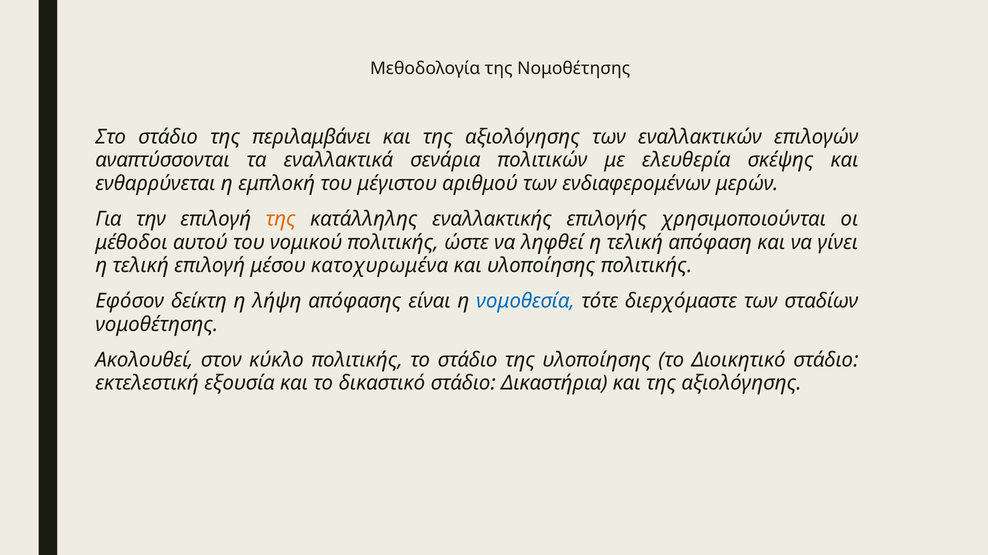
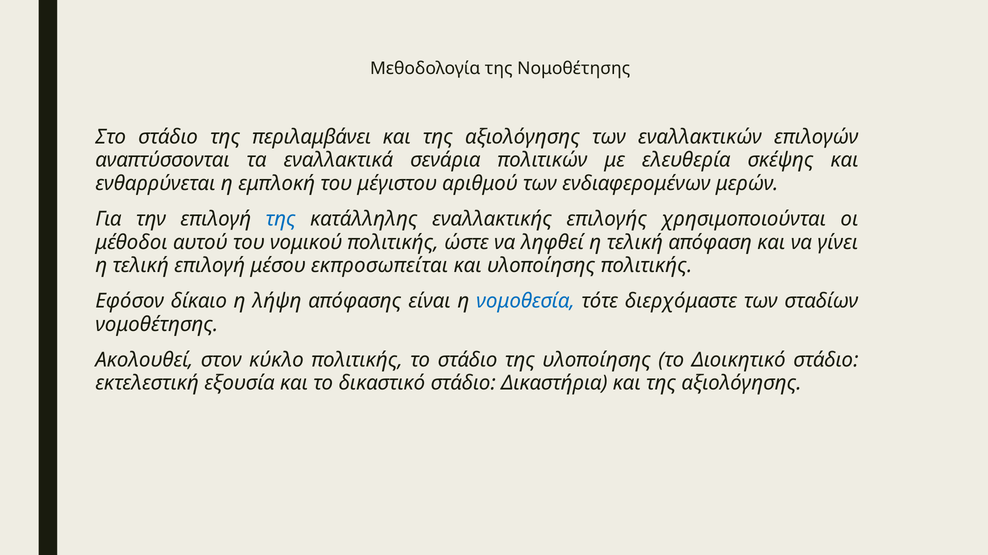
της at (281, 219) colour: orange -> blue
κατοχυρωμένα: κατοχυρωμένα -> εκπροσωπείται
δείκτη: δείκτη -> δίκαιο
